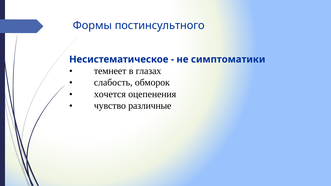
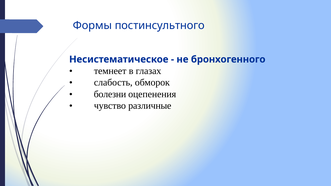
симптоматики: симптоматики -> бронхогенного
хочется: хочется -> болезни
